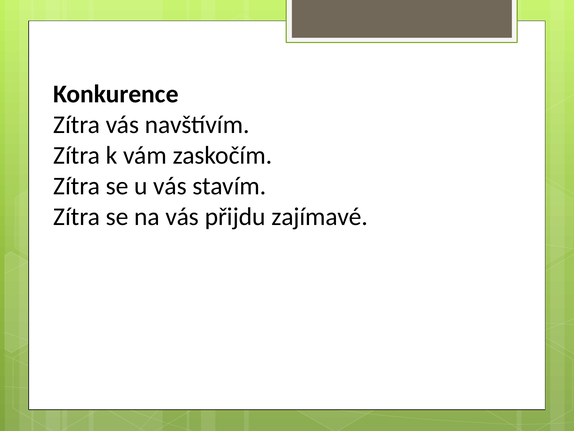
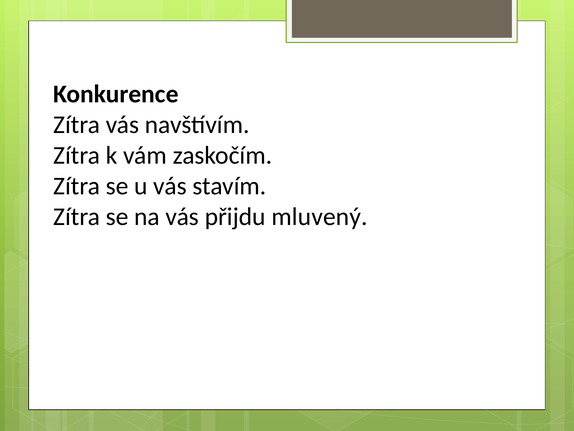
zajímavé: zajímavé -> mluvený
